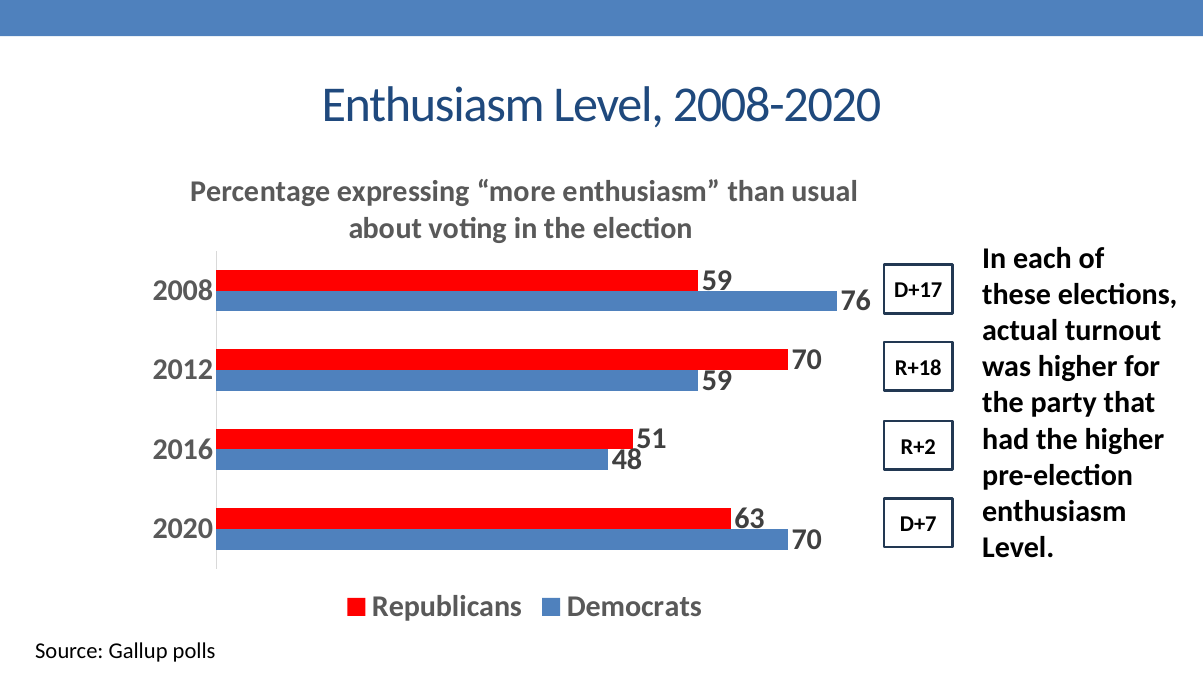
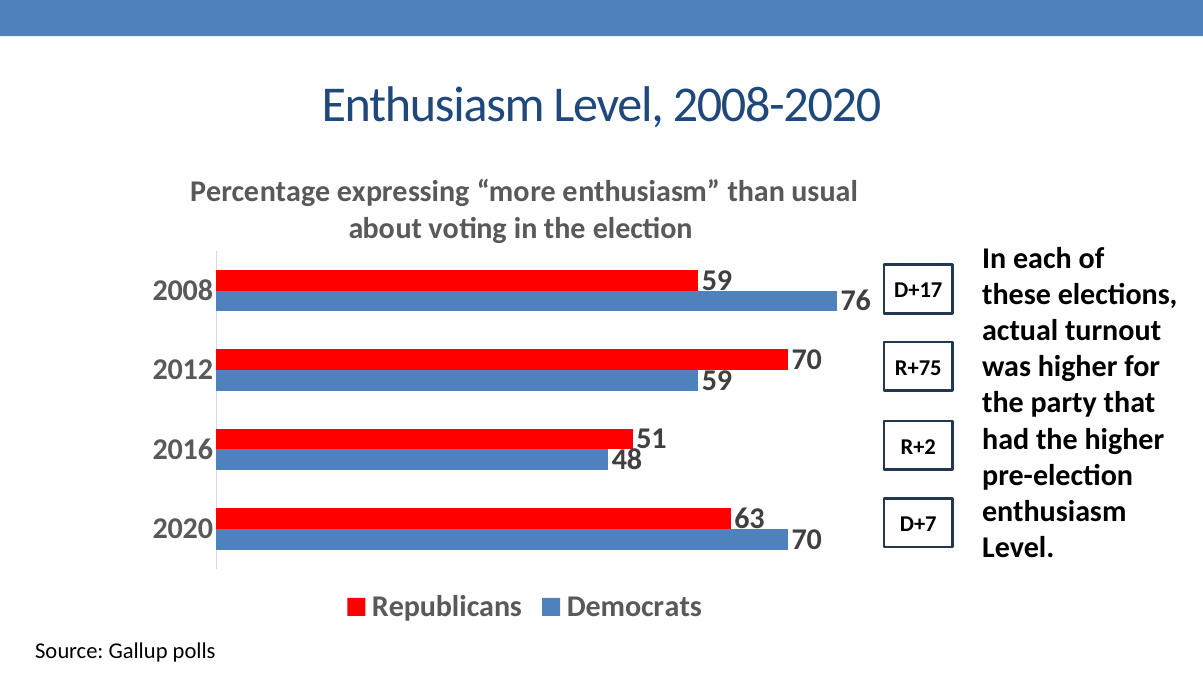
R+18: R+18 -> R+75
